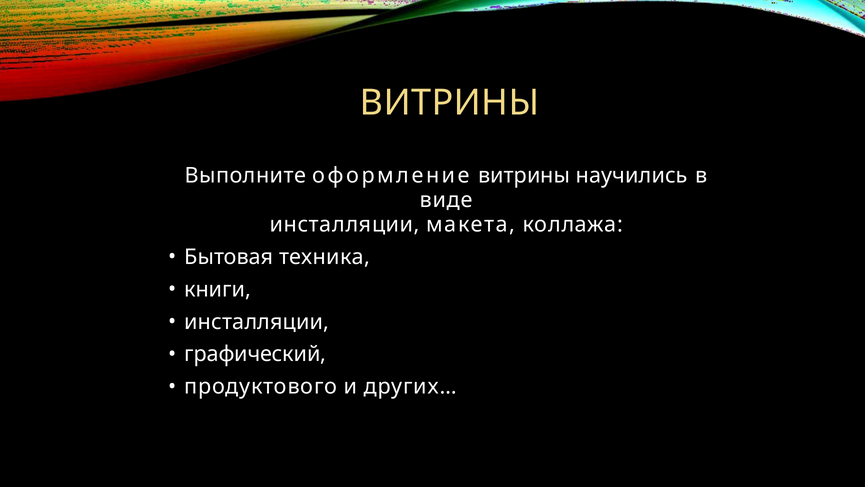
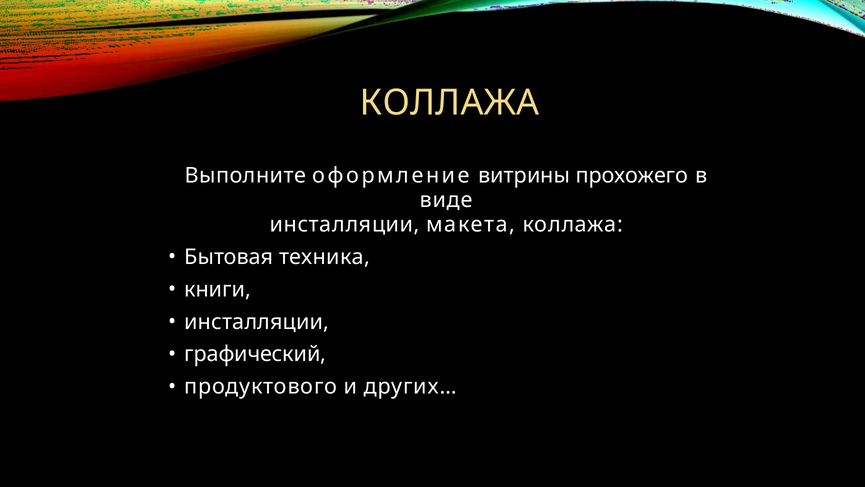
ВИТРИНЫ at (450, 103): ВИТРИНЫ -> КОЛЛАЖА
научились: научились -> прохожего
